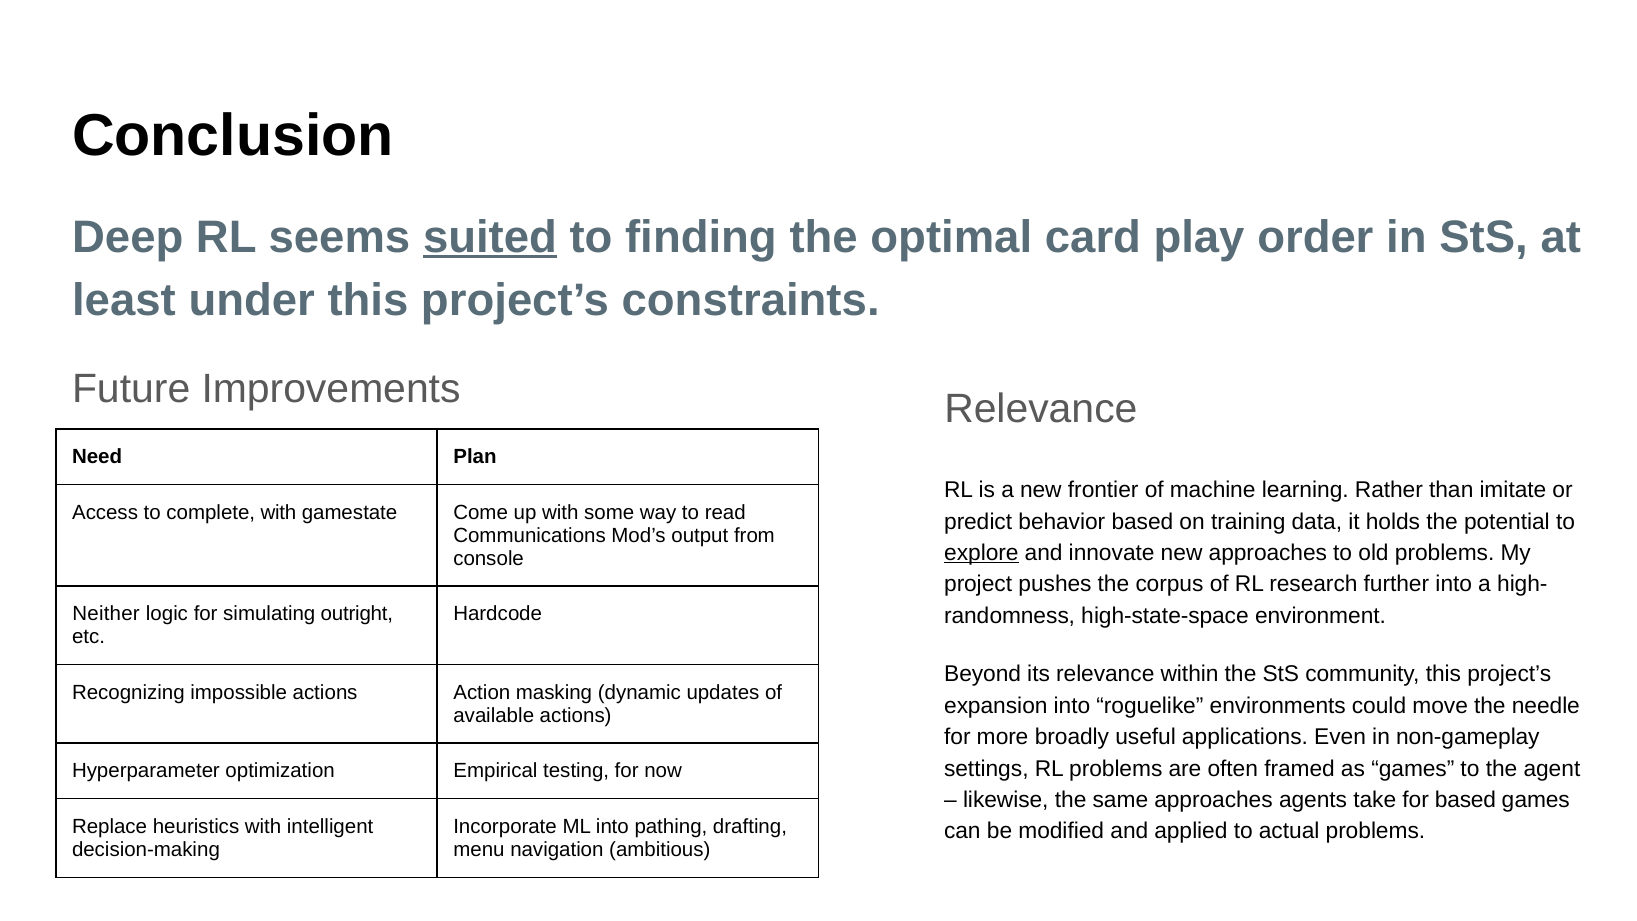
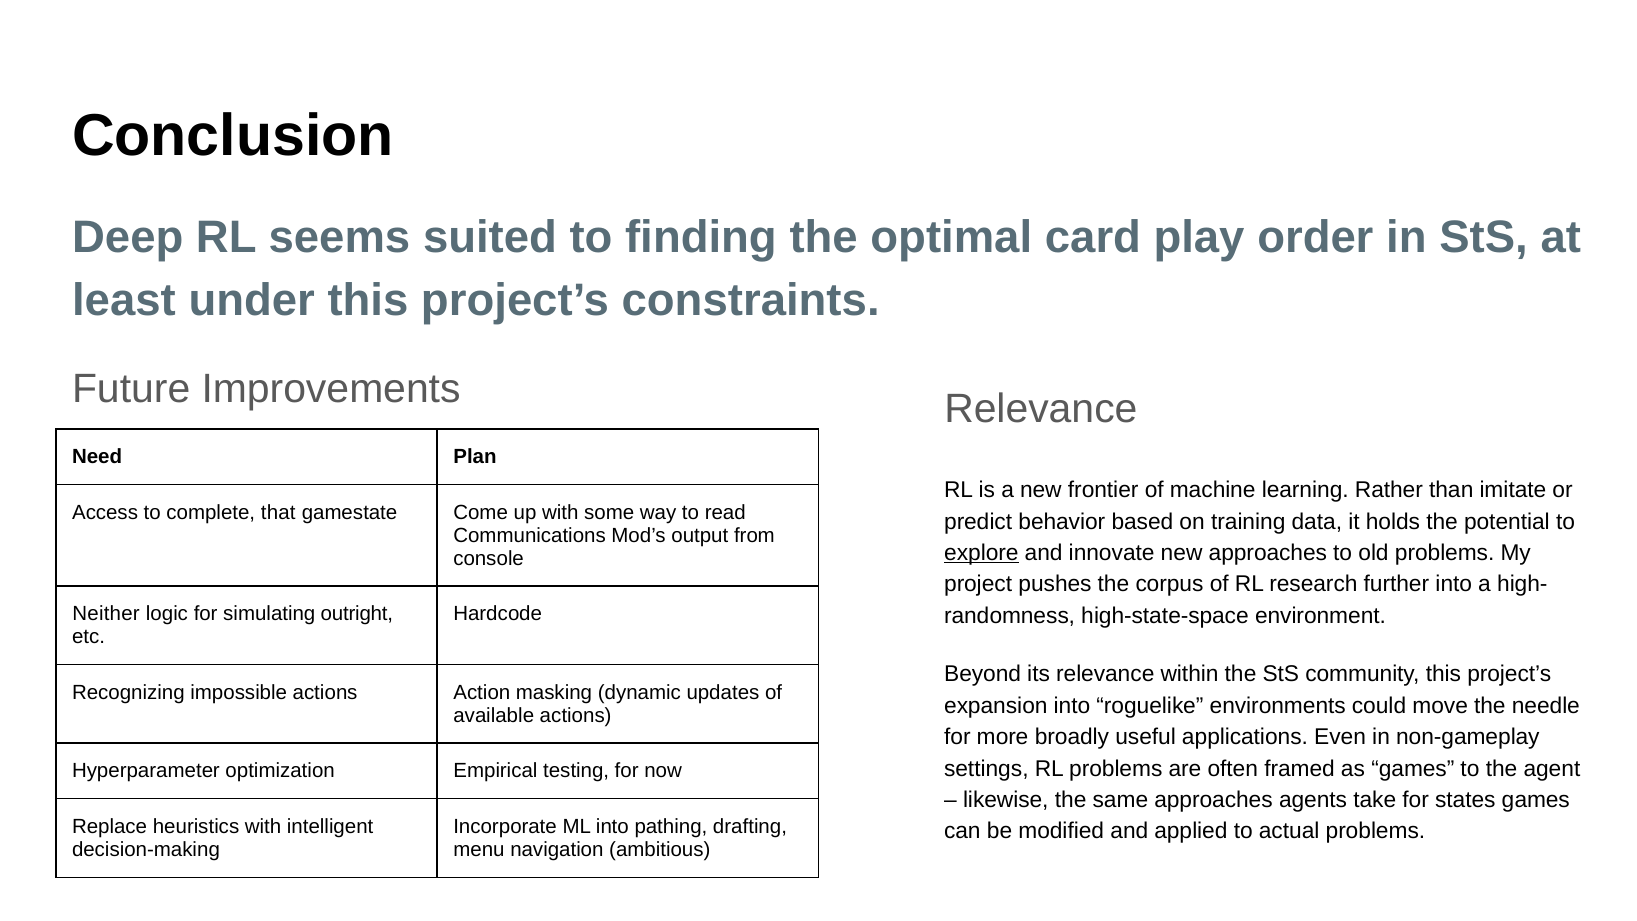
suited underline: present -> none
complete with: with -> that
for based: based -> states
